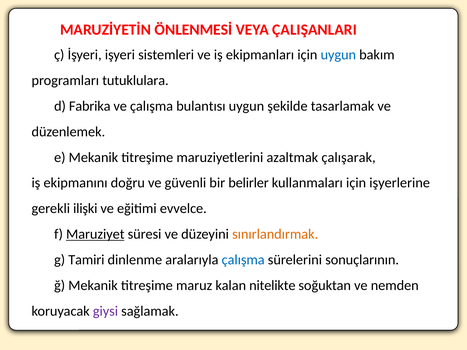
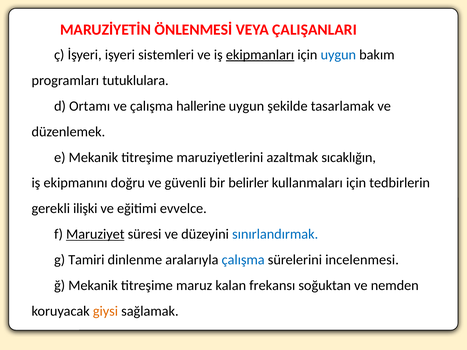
ekipmanları underline: none -> present
Fabrika: Fabrika -> Ortamı
bulantısı: bulantısı -> hallerine
çalışarak: çalışarak -> sıcaklığın
işyerlerine: işyerlerine -> tedbirlerin
sınırlandırmak colour: orange -> blue
sonuçlarının: sonuçlarının -> incelenmesi
nitelikte: nitelikte -> frekansı
giysi colour: purple -> orange
